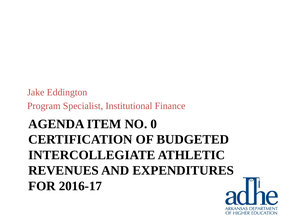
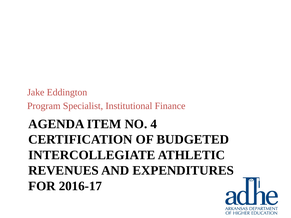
0: 0 -> 4
